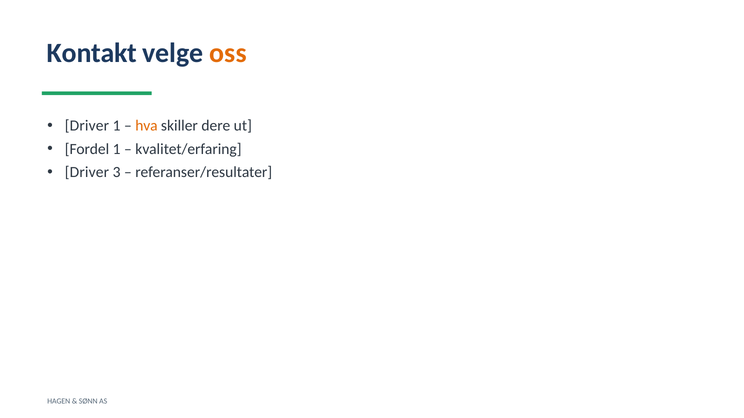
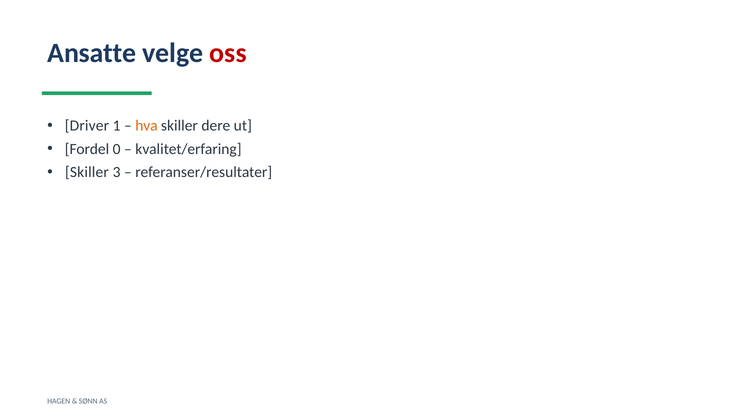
Kontakt: Kontakt -> Ansatte
oss colour: orange -> red
Fordel 1: 1 -> 0
Driver at (87, 173): Driver -> Skiller
